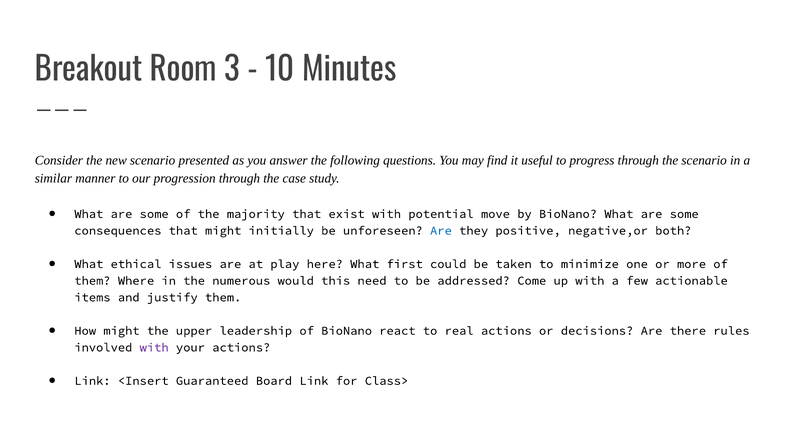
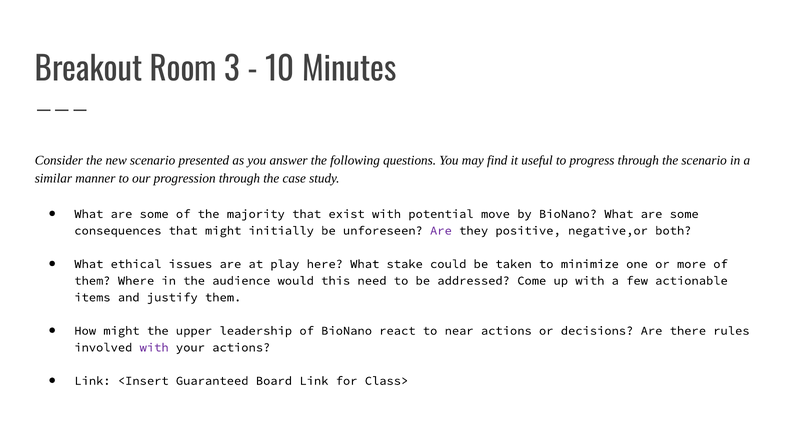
Are at (441, 231) colour: blue -> purple
first: first -> stake
numerous: numerous -> audience
real: real -> near
